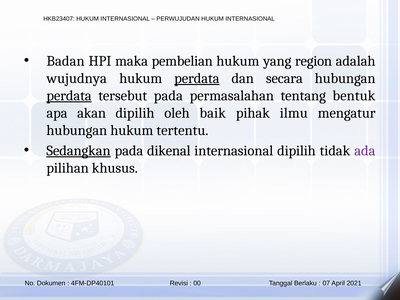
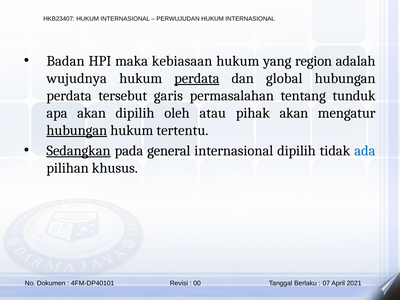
pembelian: pembelian -> kebiasaan
secara: secara -> global
perdata at (69, 96) underline: present -> none
tersebut pada: pada -> garis
bentuk: bentuk -> tunduk
baik: baik -> atau
pihak ilmu: ilmu -> akan
hubungan at (77, 130) underline: none -> present
dikenal: dikenal -> general
ada colour: purple -> blue
